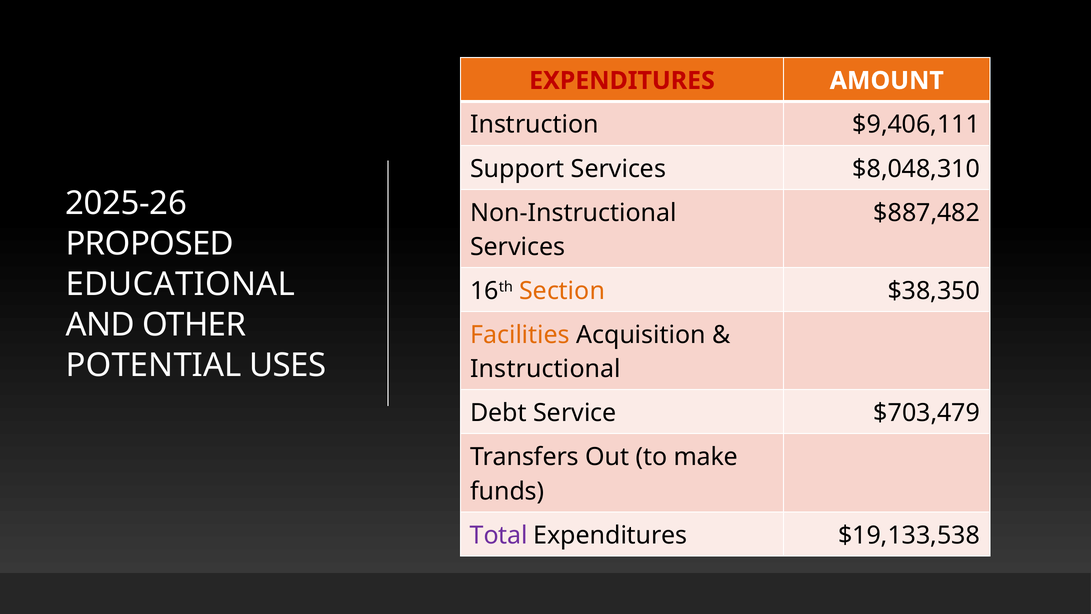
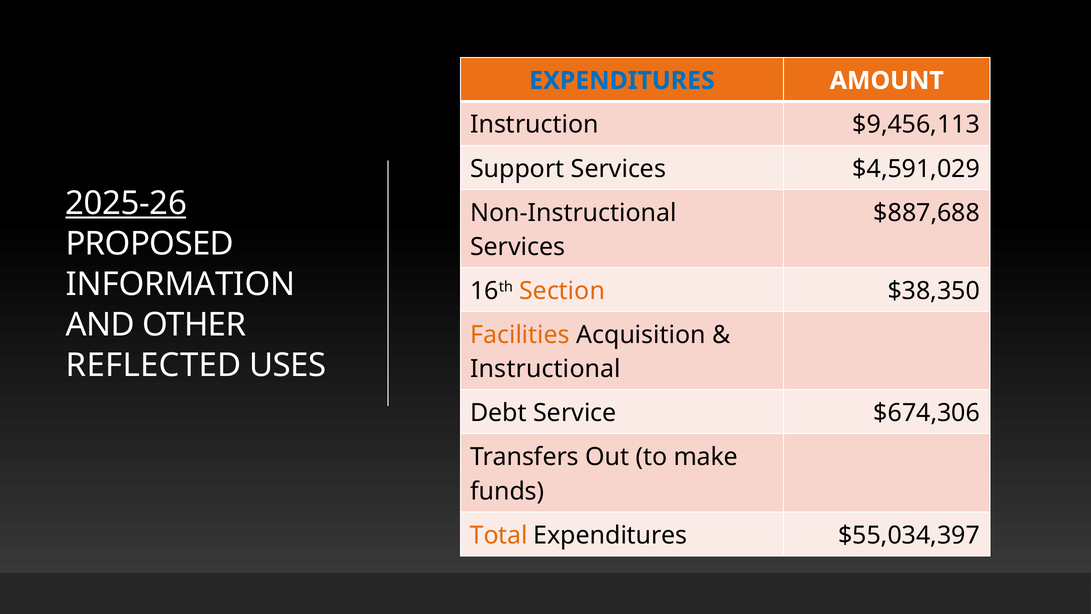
EXPENDITURES at (622, 81) colour: red -> blue
$9,406,111: $9,406,111 -> $9,456,113
$8,048,310: $8,048,310 -> $4,591,029
2025-26 underline: none -> present
$887,482: $887,482 -> $887,688
EDUCATIONAL: EDUCATIONAL -> INFORMATION
POTENTIAL: POTENTIAL -> REFLECTED
$703,479: $703,479 -> $674,306
Total colour: purple -> orange
$19,133,538: $19,133,538 -> $55,034,397
